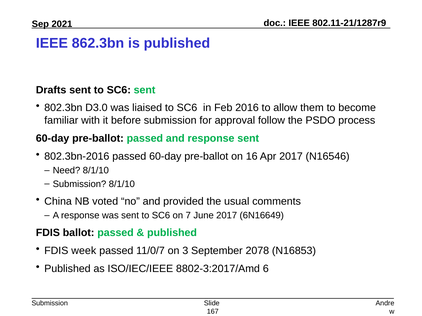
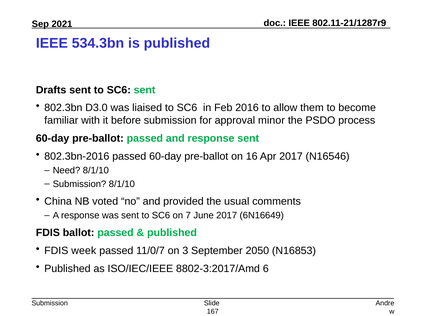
862.3bn: 862.3bn -> 534.3bn
follow: follow -> minor
2078: 2078 -> 2050
